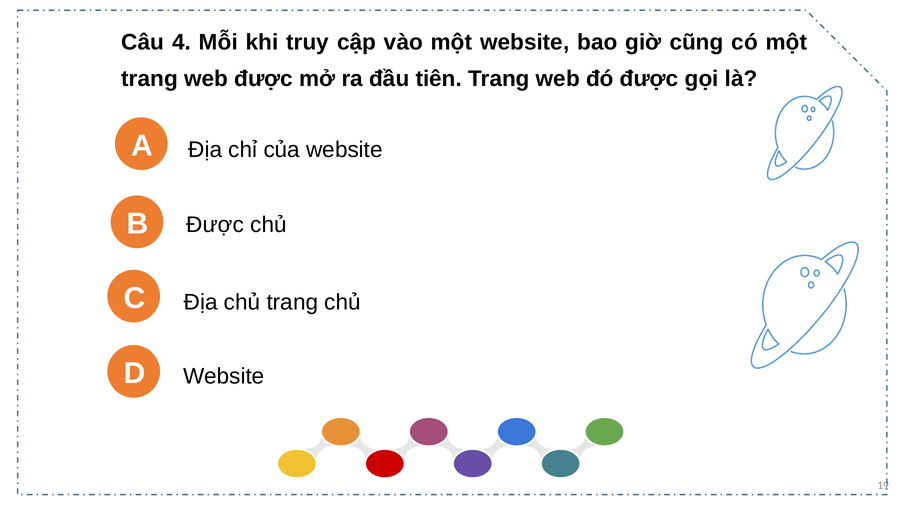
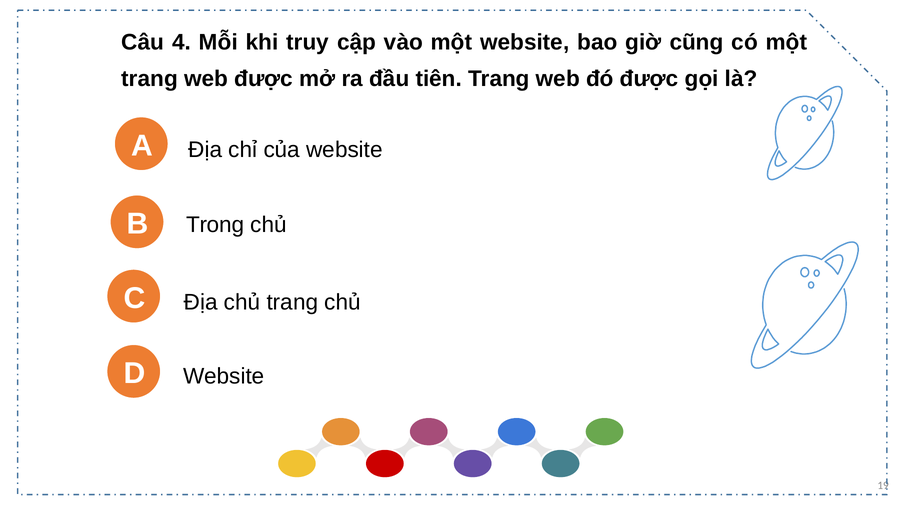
Được at (215, 225): Được -> Trong
